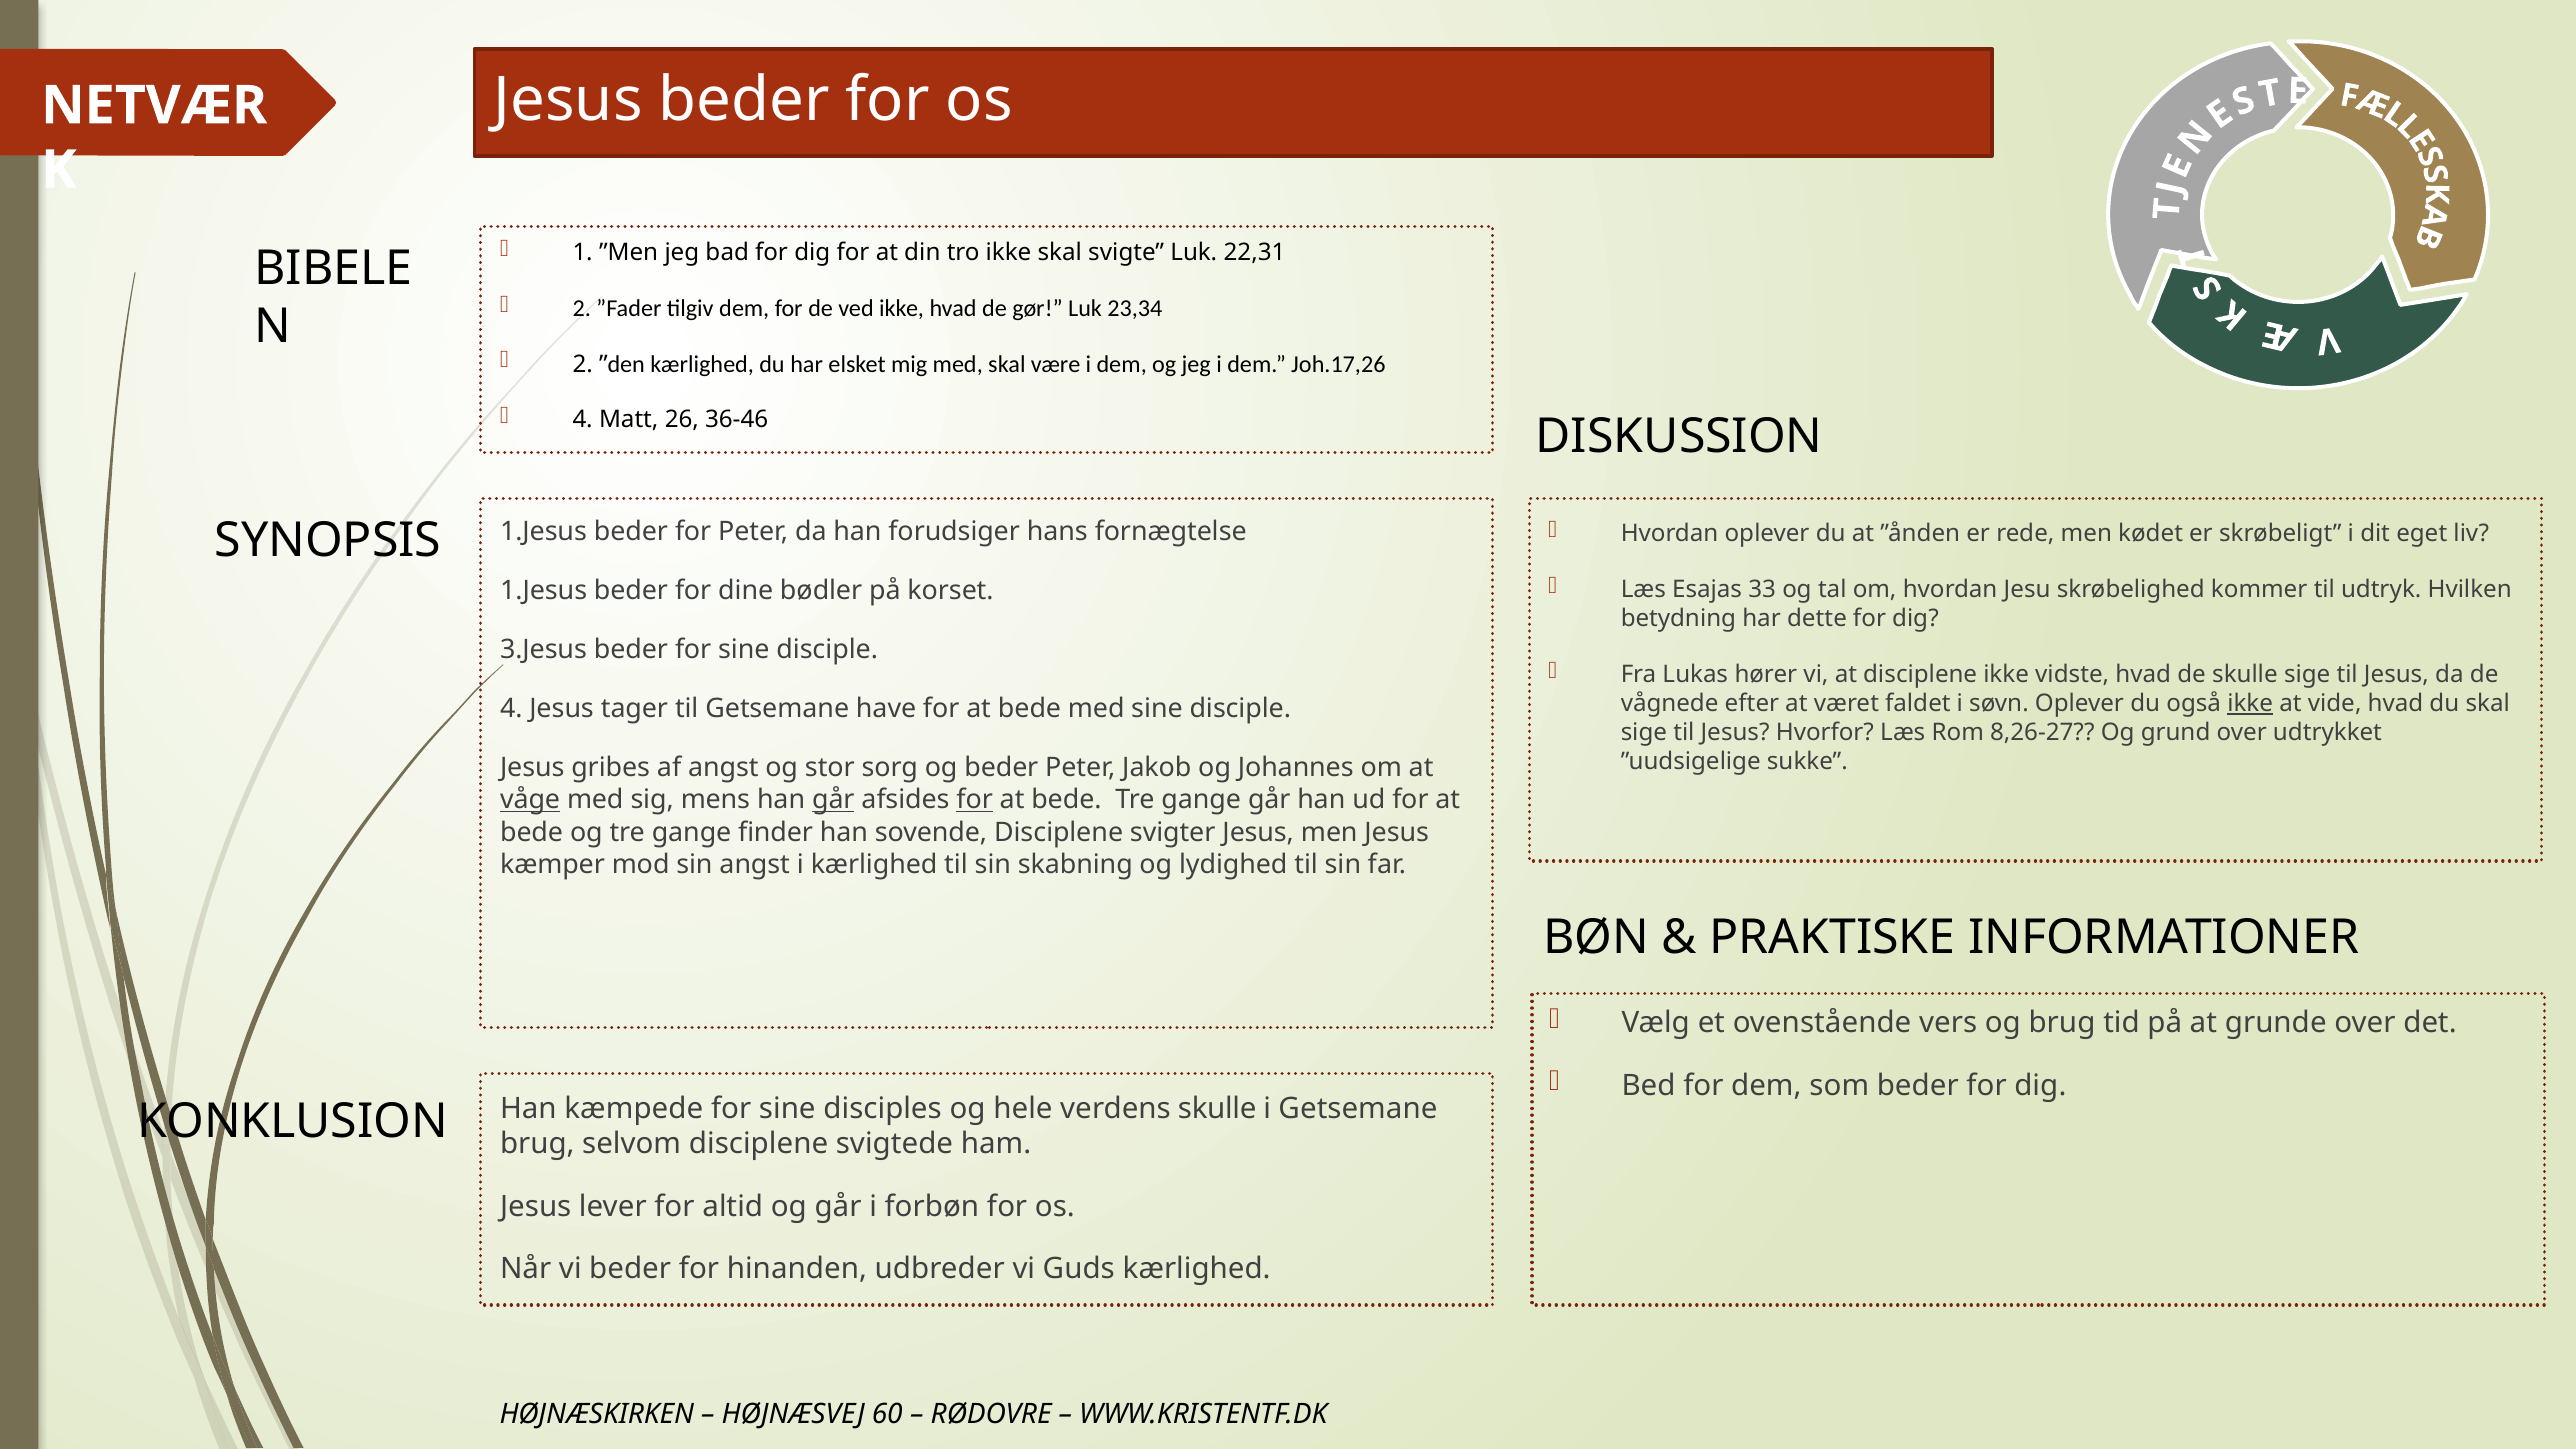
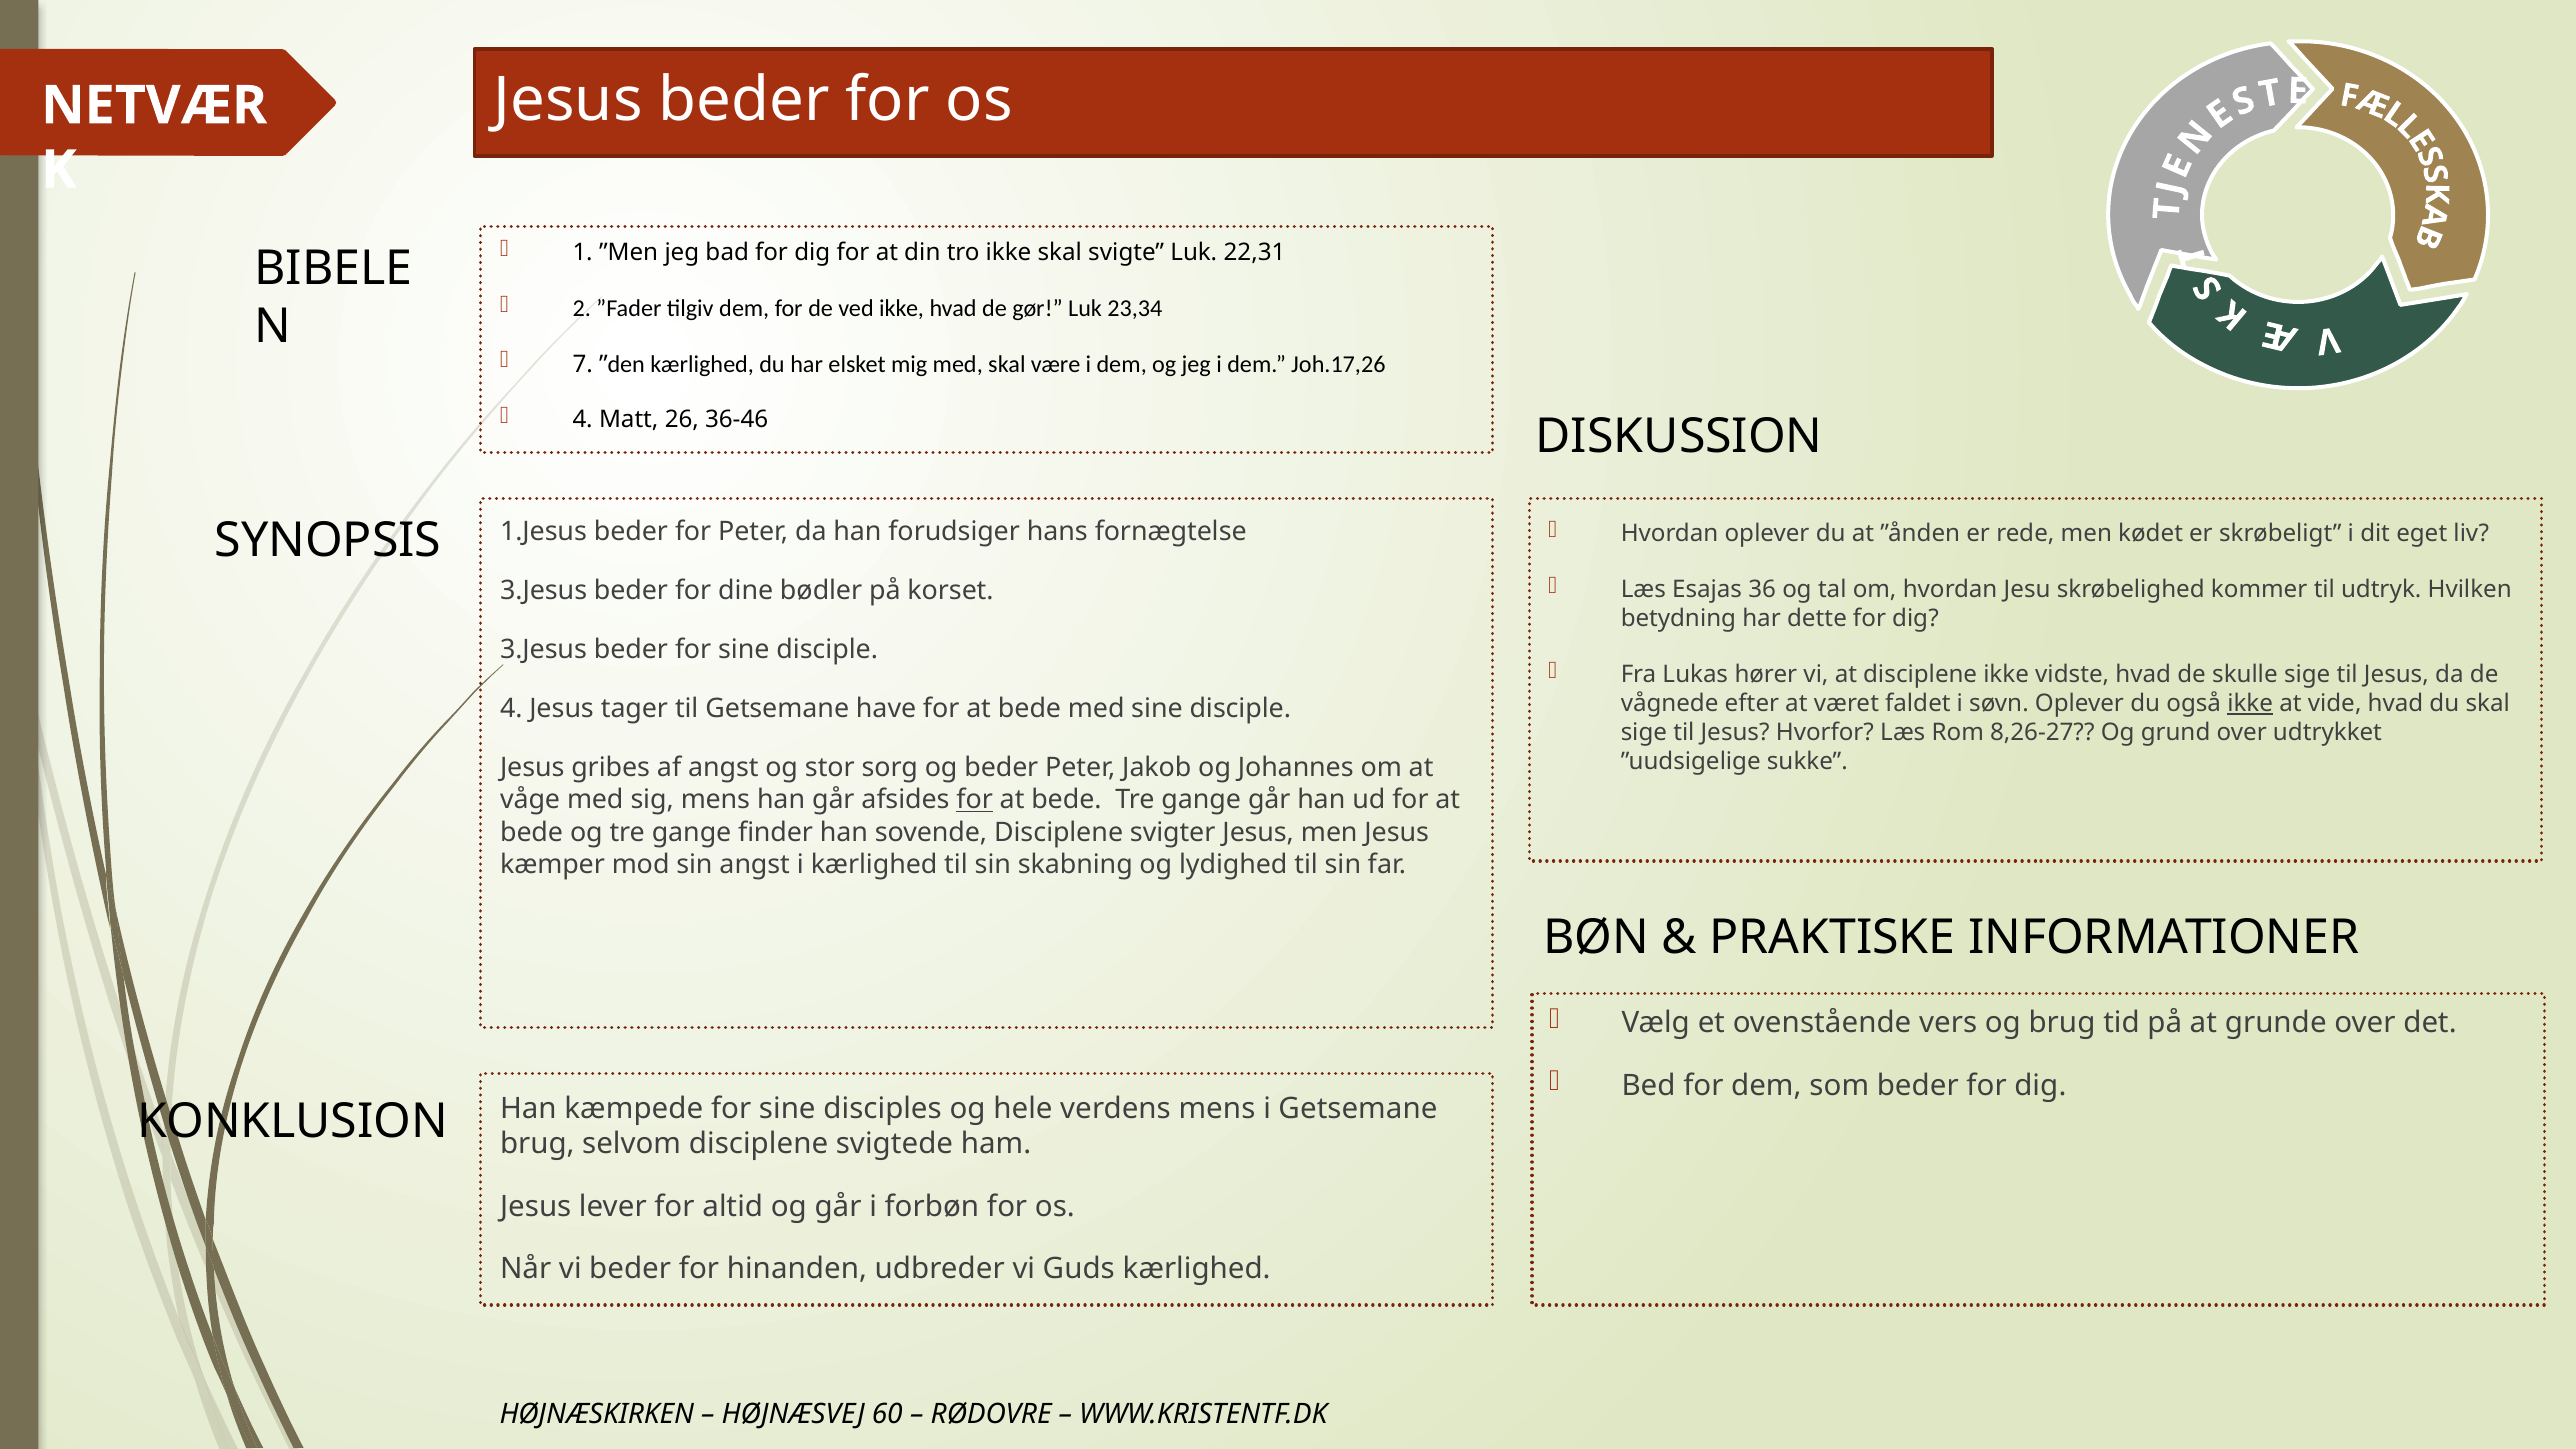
2 at (583, 364): 2 -> 7
33: 33 -> 36
1.Jesus at (544, 590): 1.Jesus -> 3.Jesus
våge underline: present -> none
går at (833, 800) underline: present -> none
verdens skulle: skulle -> mens
